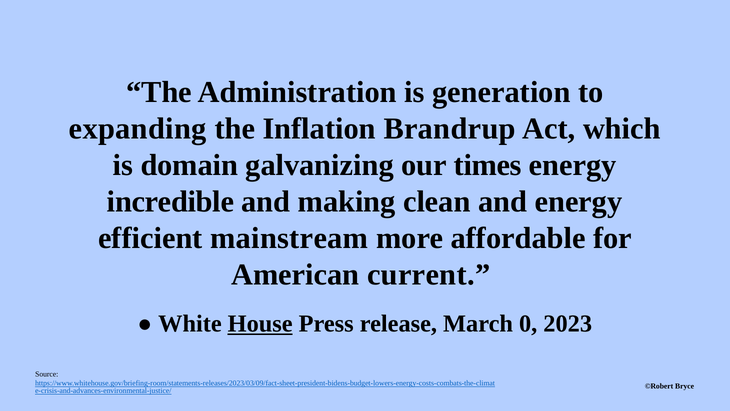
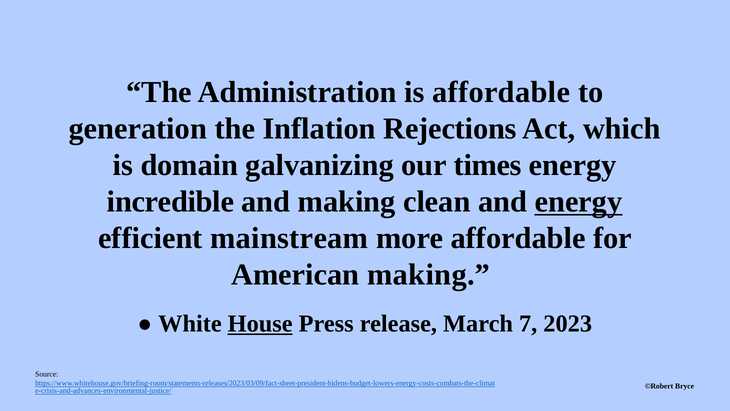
is generation: generation -> affordable
expanding: expanding -> generation
Brandrup: Brandrup -> Rejections
energy at (579, 201) underline: none -> present
American current: current -> making
0: 0 -> 7
